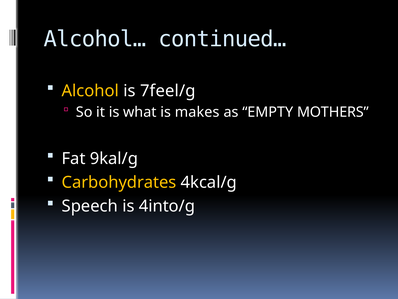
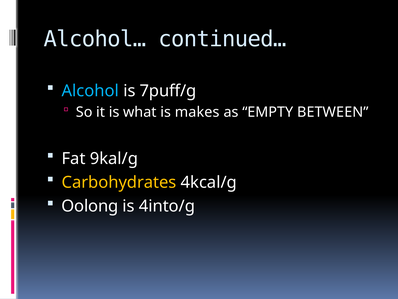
Alcohol colour: yellow -> light blue
7feel/g: 7feel/g -> 7puff/g
MOTHERS: MOTHERS -> BETWEEN
Speech: Speech -> Oolong
